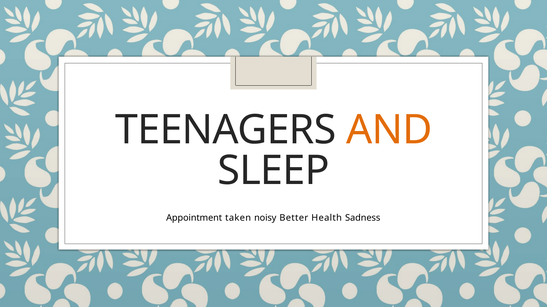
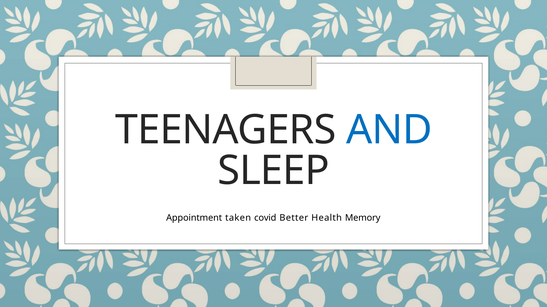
AND colour: orange -> blue
noisy: noisy -> covid
Sadness: Sadness -> Memory
